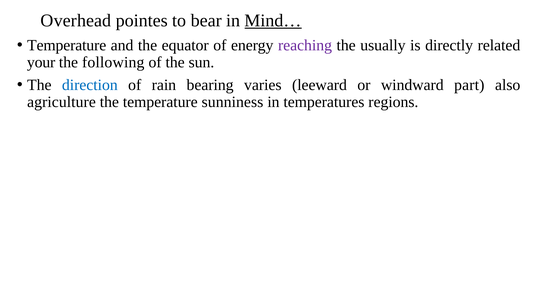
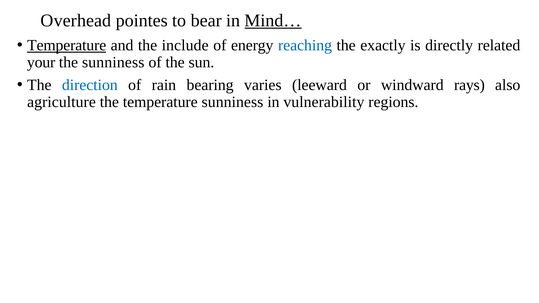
Temperature at (67, 45) underline: none -> present
equator: equator -> include
reaching colour: purple -> blue
usually: usually -> exactly
the following: following -> sunniness
part: part -> rays
temperatures: temperatures -> vulnerability
